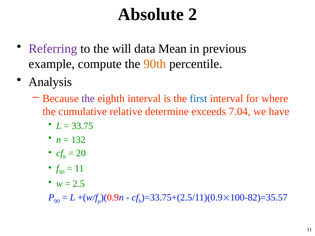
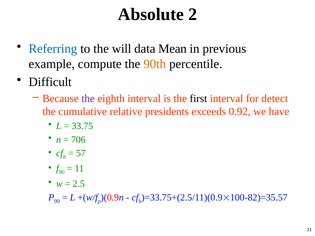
Referring colour: purple -> blue
Analysis: Analysis -> Difficult
first colour: blue -> black
where: where -> detect
determine: determine -> presidents
7.04: 7.04 -> 0.92
132: 132 -> 706
20: 20 -> 57
